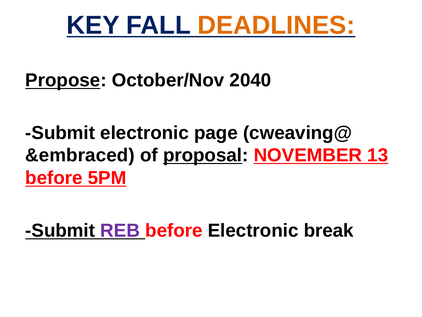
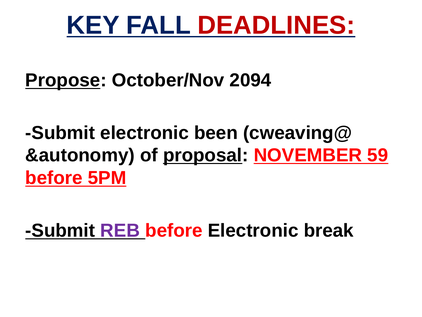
DEADLINES colour: orange -> red
2040: 2040 -> 2094
page: page -> been
&embraced: &embraced -> &autonomy
13: 13 -> 59
